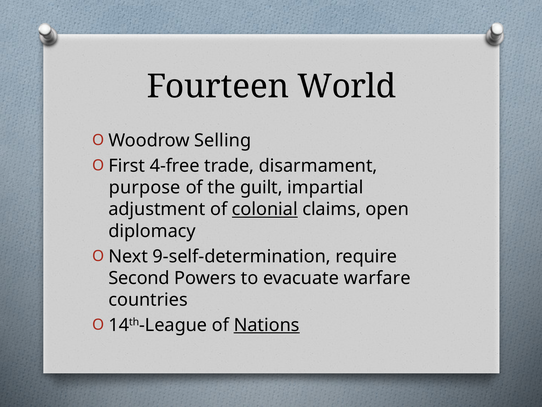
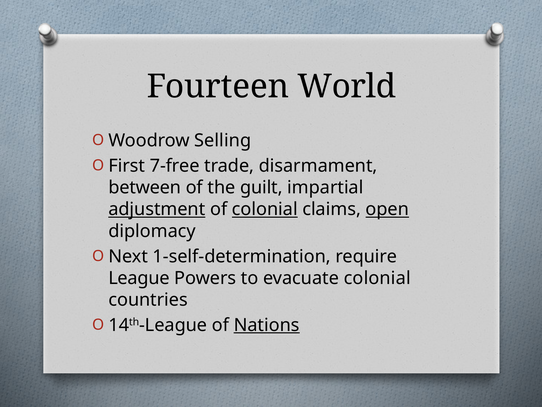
4-free: 4-free -> 7-free
purpose: purpose -> between
adjustment underline: none -> present
open underline: none -> present
9-self-determination: 9-self-determination -> 1-self-determination
Second: Second -> League
evacuate warfare: warfare -> colonial
